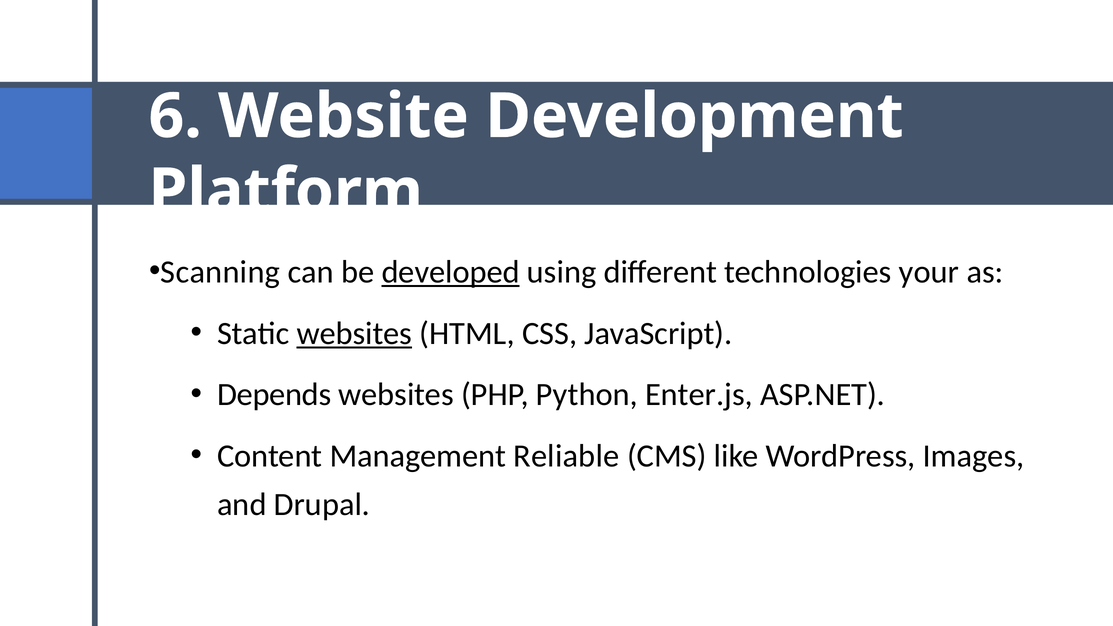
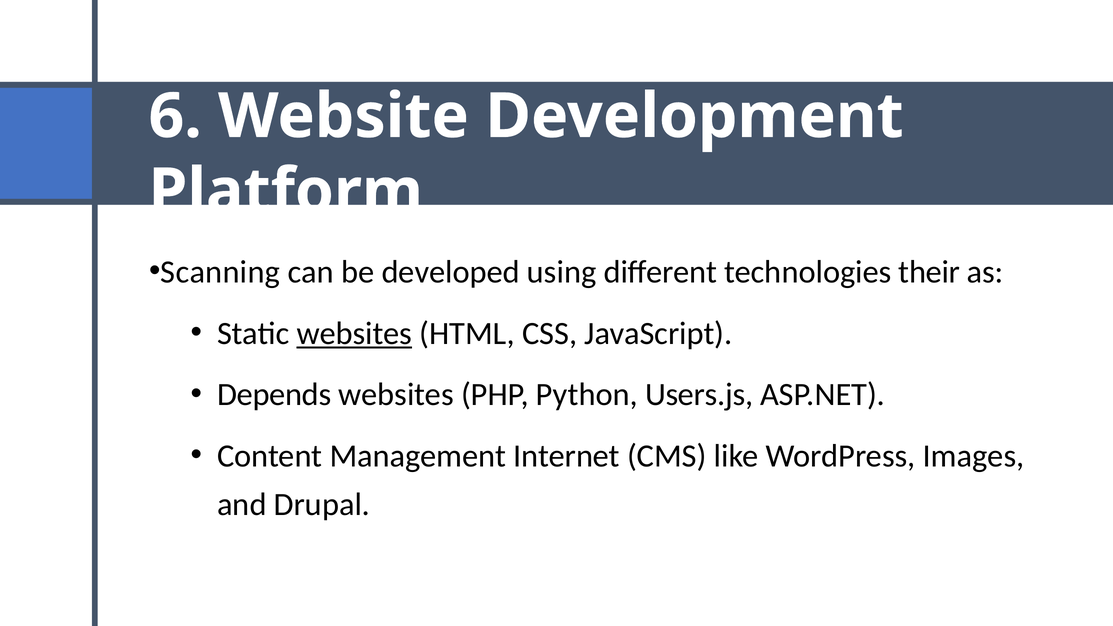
developed underline: present -> none
your: your -> their
Enter.js: Enter.js -> Users.js
Reliable: Reliable -> Internet
